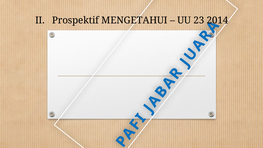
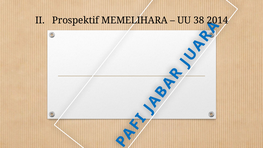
MENGETAHUI: MENGETAHUI -> MEMELIHARA
23: 23 -> 38
